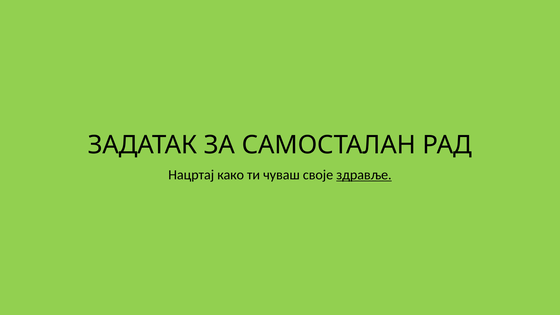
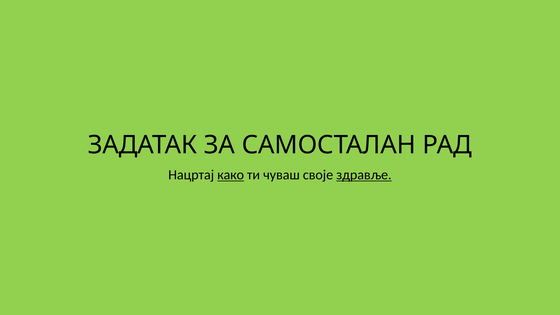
како underline: none -> present
